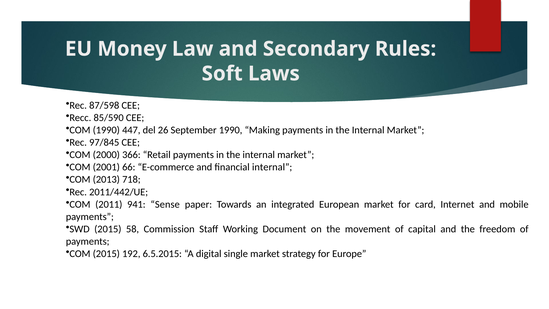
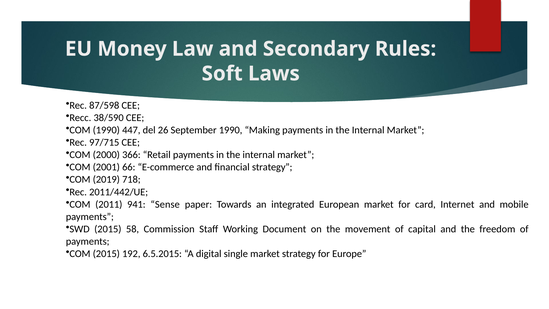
85/590: 85/590 -> 38/590
97/845: 97/845 -> 97/715
financial internal: internal -> strategy
2013: 2013 -> 2019
